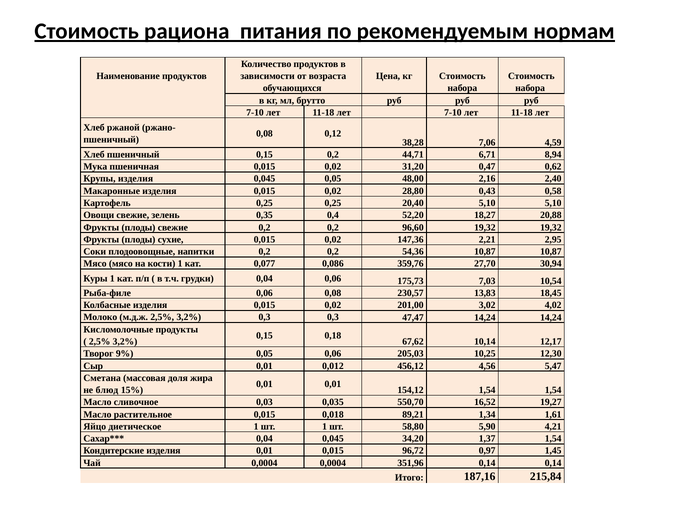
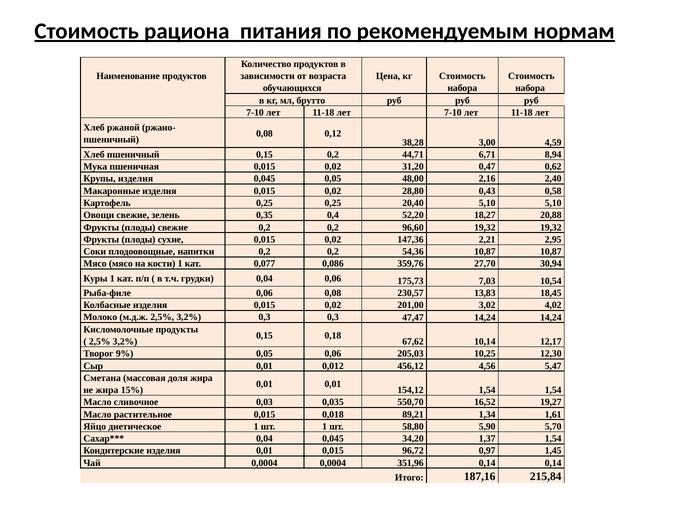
7,06: 7,06 -> 3,00
не блюд: блюд -> жира
4,21: 4,21 -> 5,70
